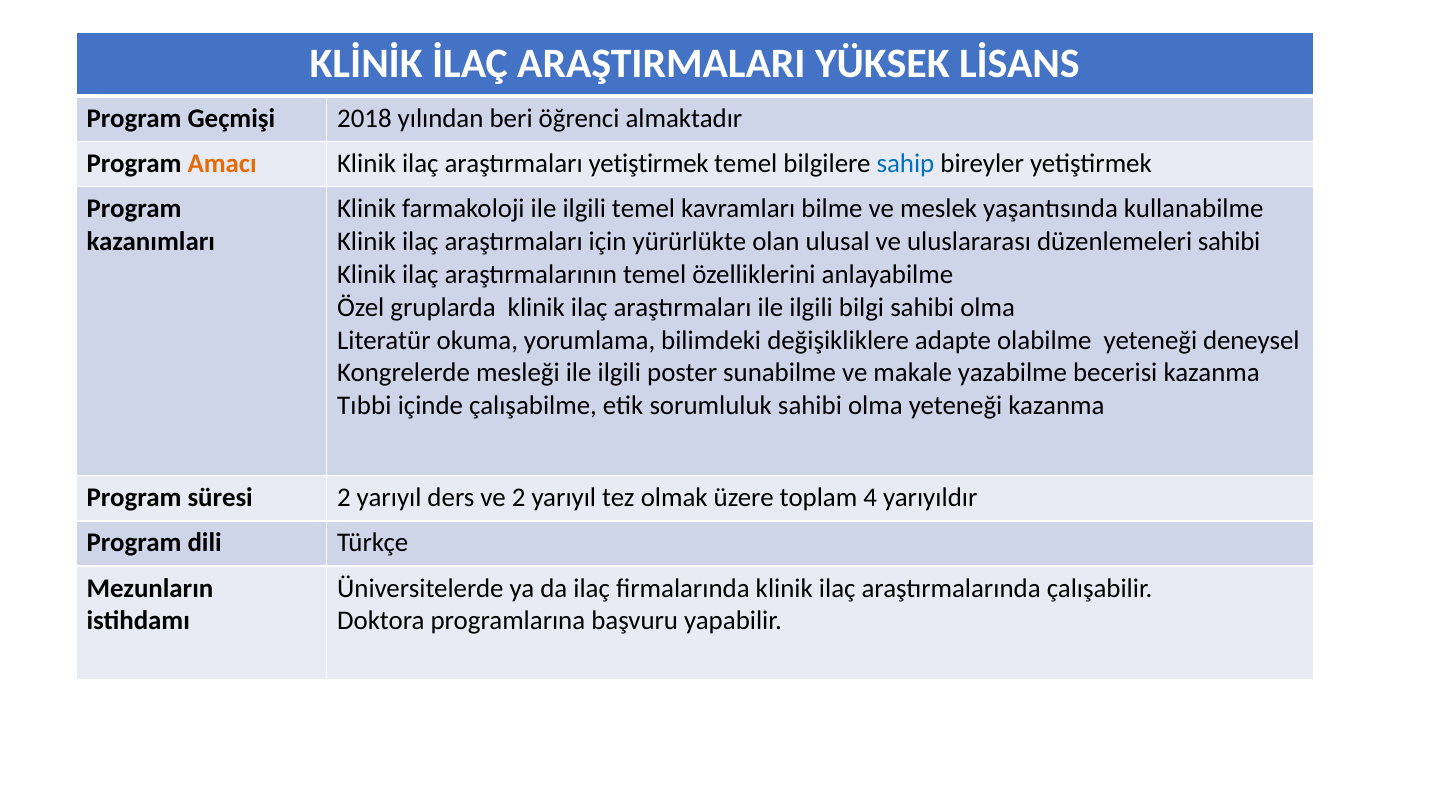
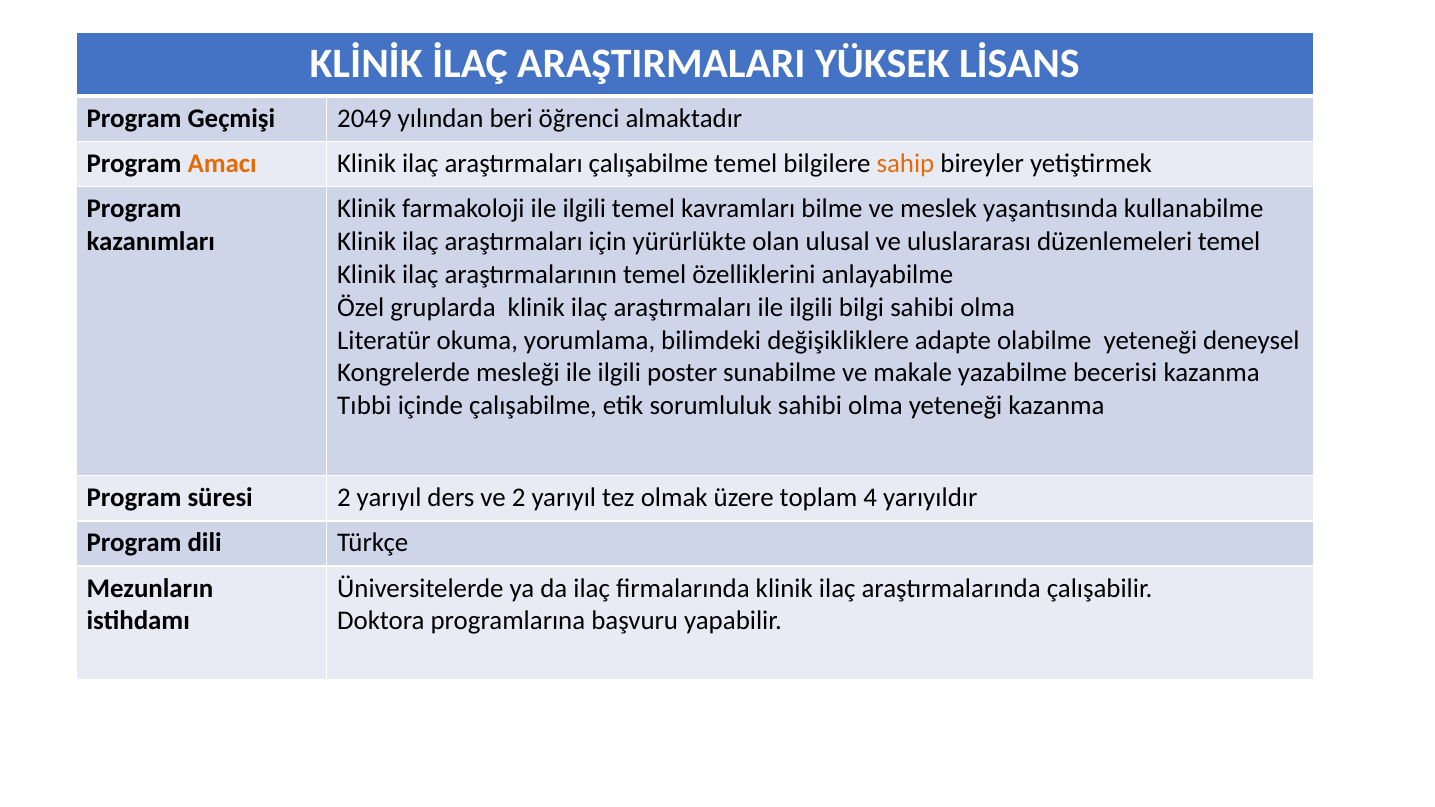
2018: 2018 -> 2049
araştırmaları yetiştirmek: yetiştirmek -> çalışabilme
sahip colour: blue -> orange
düzenlemeleri sahibi: sahibi -> temel
